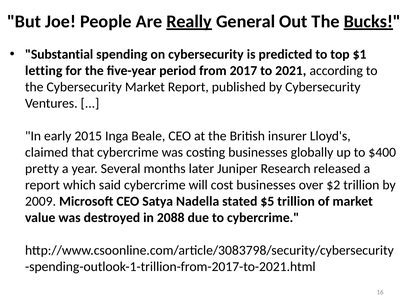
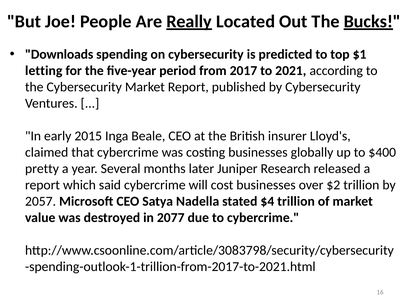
General: General -> Located
Substantial: Substantial -> Downloads
2009: 2009 -> 2057
$5: $5 -> $4
2088: 2088 -> 2077
